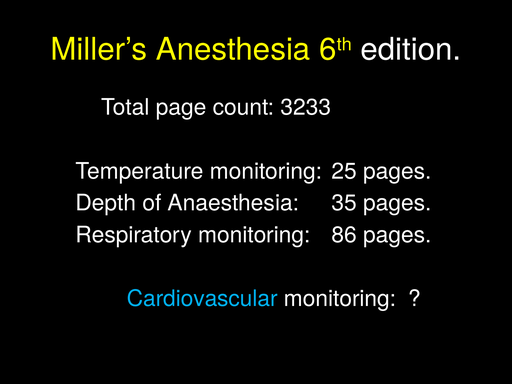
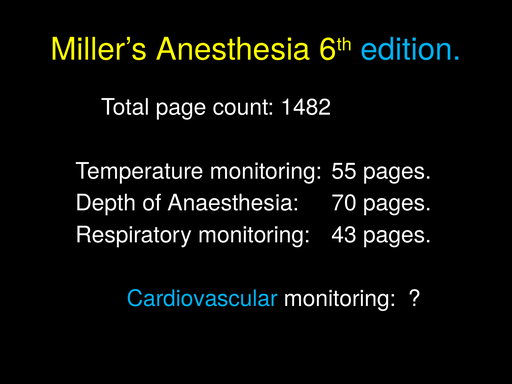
edition colour: white -> light blue
3233: 3233 -> 1482
25: 25 -> 55
35: 35 -> 70
86: 86 -> 43
